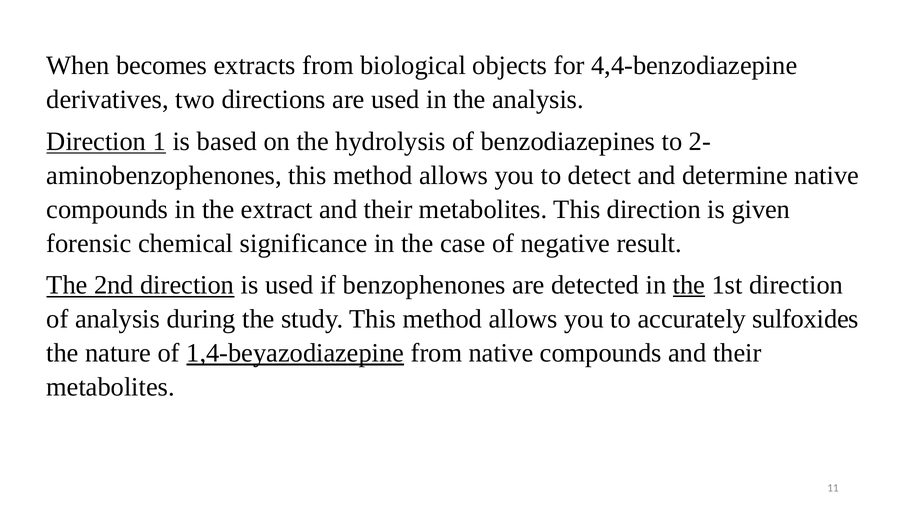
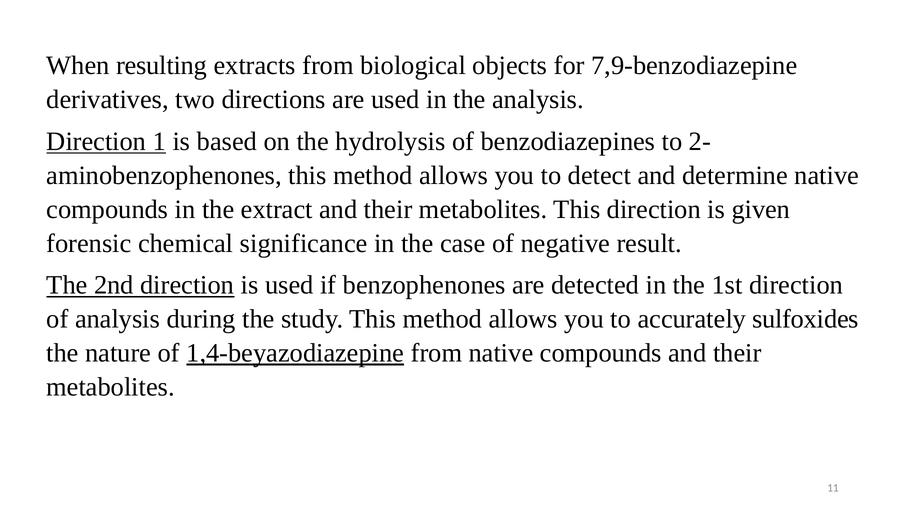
becomes: becomes -> resulting
4,4-benzodiazepine: 4,4-benzodiazepine -> 7,9-benzodiazepine
the at (689, 285) underline: present -> none
